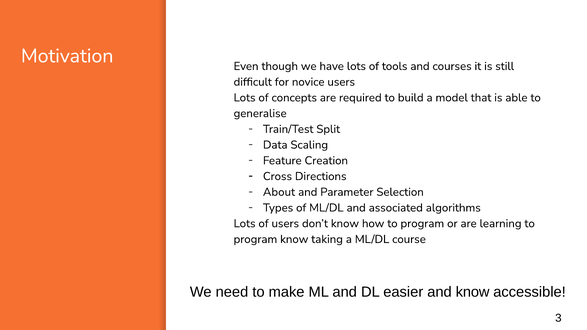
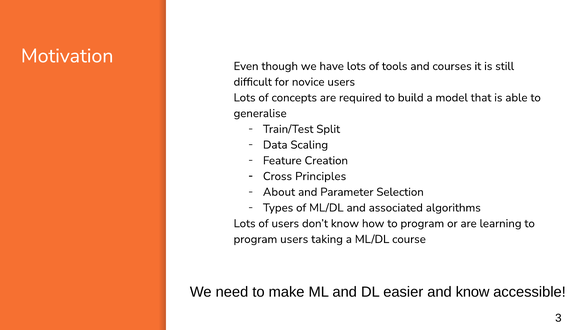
Directions: Directions -> Principles
program know: know -> users
